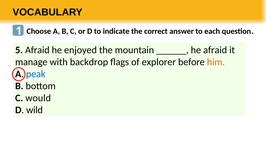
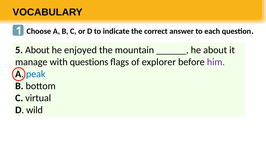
5 Afraid: Afraid -> About
he afraid: afraid -> about
backdrop: backdrop -> questions
him colour: orange -> purple
would: would -> virtual
